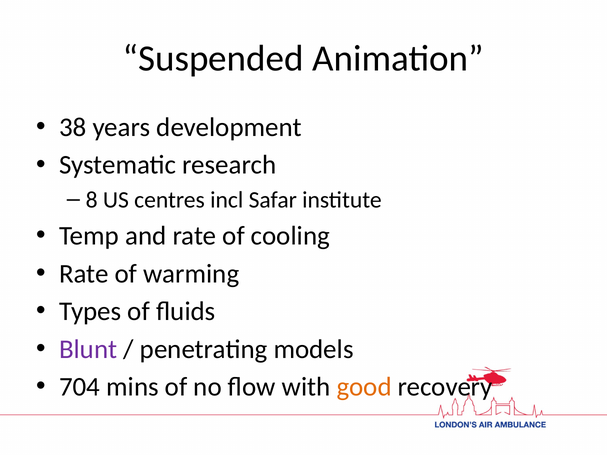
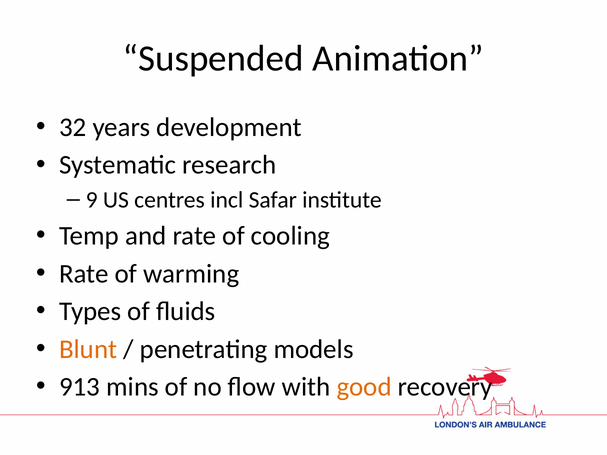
38: 38 -> 32
8: 8 -> 9
Blunt colour: purple -> orange
704: 704 -> 913
